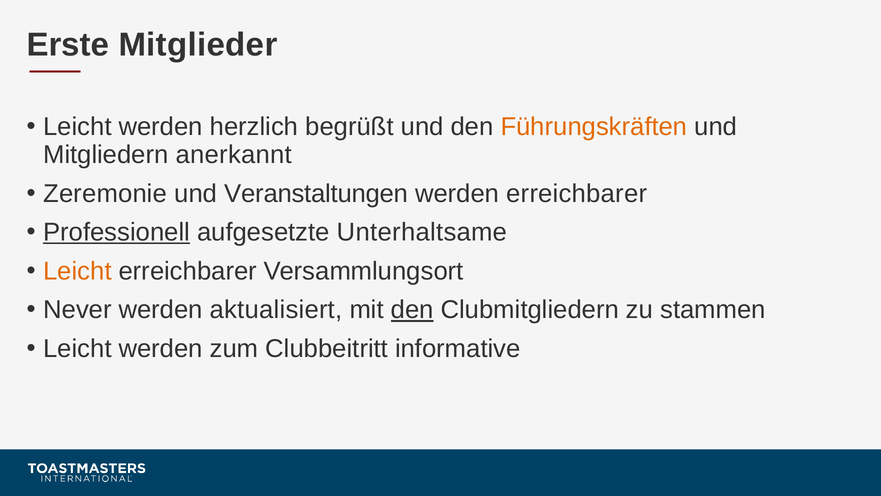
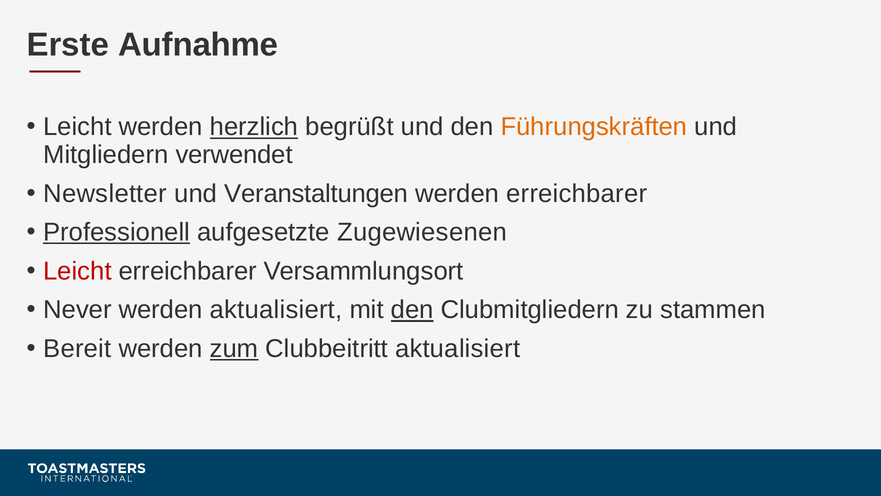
Mitglieder: Mitglieder -> Aufnahme
herzlich underline: none -> present
anerkannt: anerkannt -> verwendet
Zeremonie: Zeremonie -> Newsletter
Unterhaltsame: Unterhaltsame -> Zugewiesenen
Leicht at (77, 271) colour: orange -> red
Leicht at (77, 348): Leicht -> Bereit
zum underline: none -> present
Clubbeitritt informative: informative -> aktualisiert
